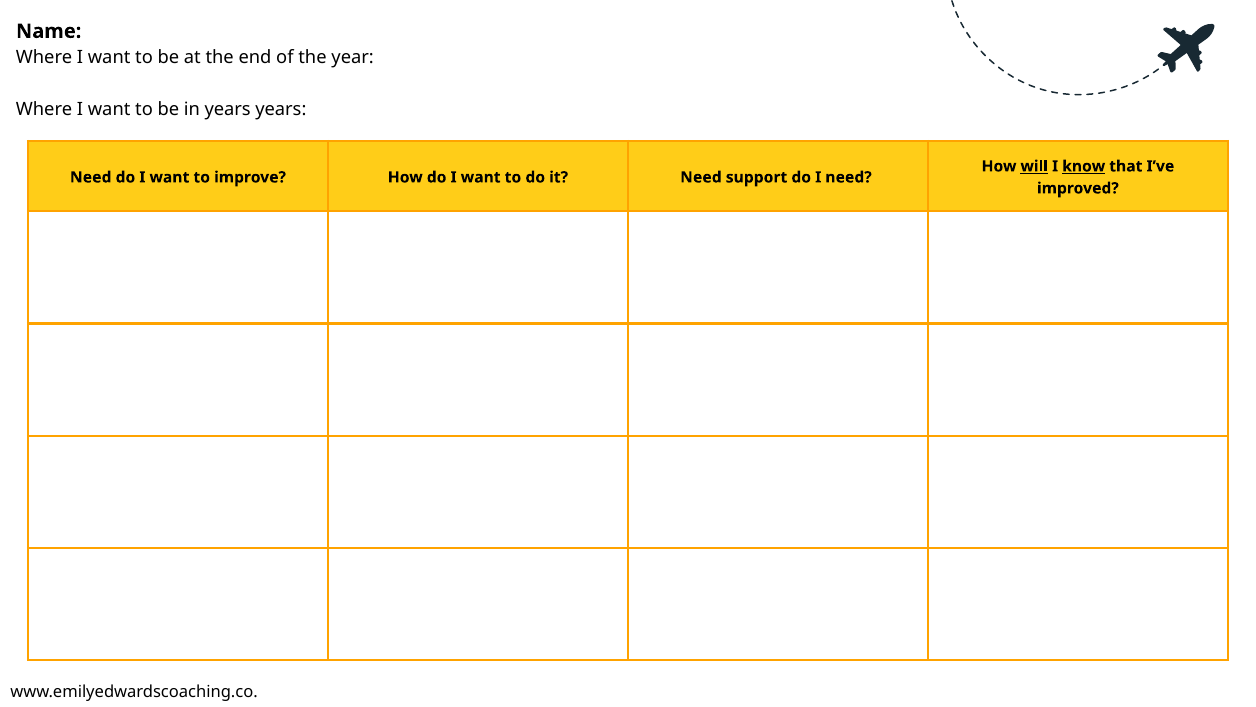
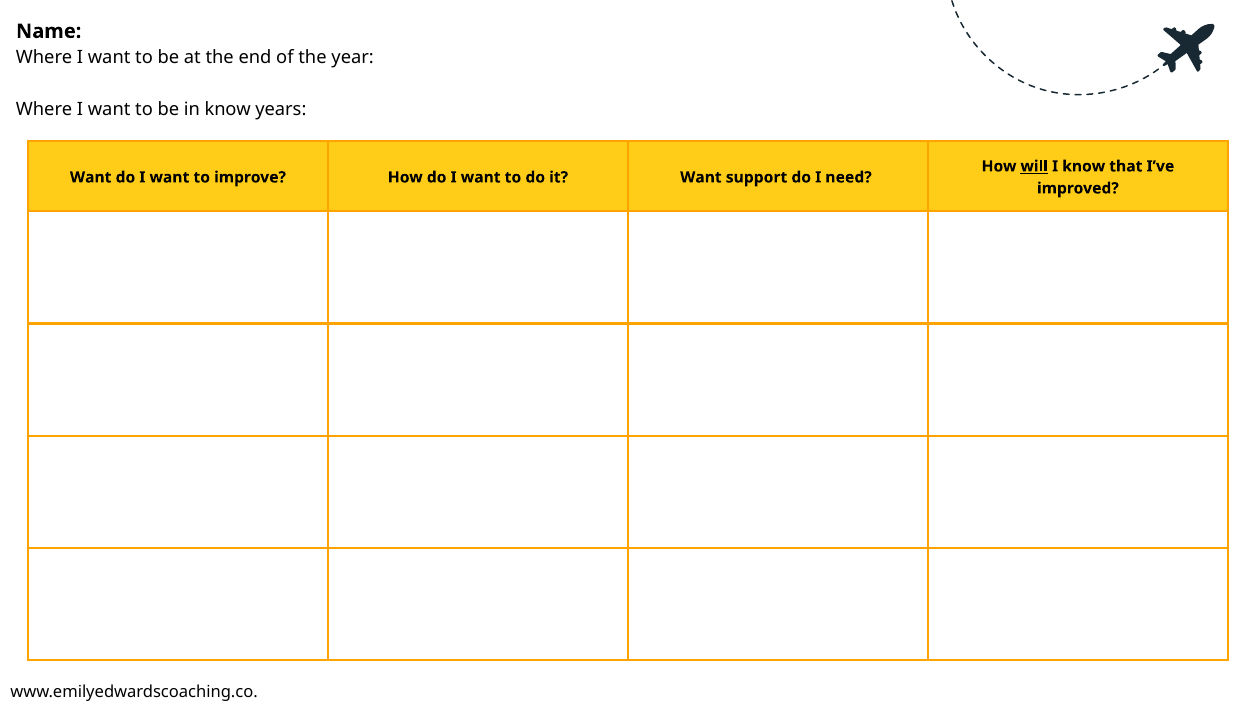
in years: years -> know
know at (1084, 166) underline: present -> none
Need at (91, 177): Need -> Want
it Need: Need -> Want
